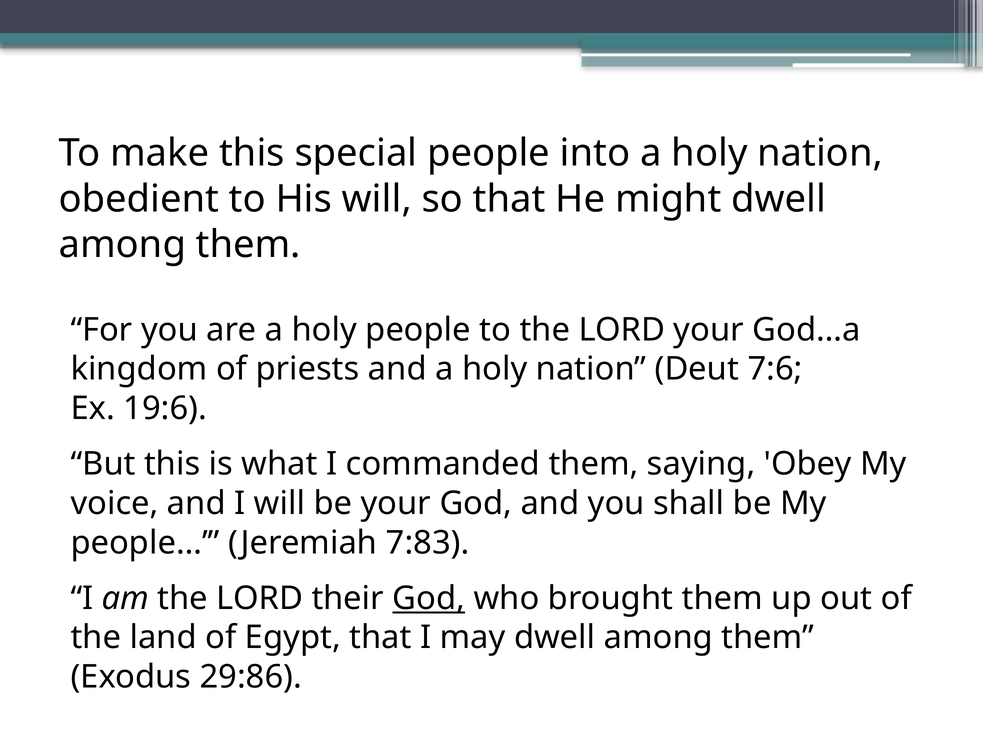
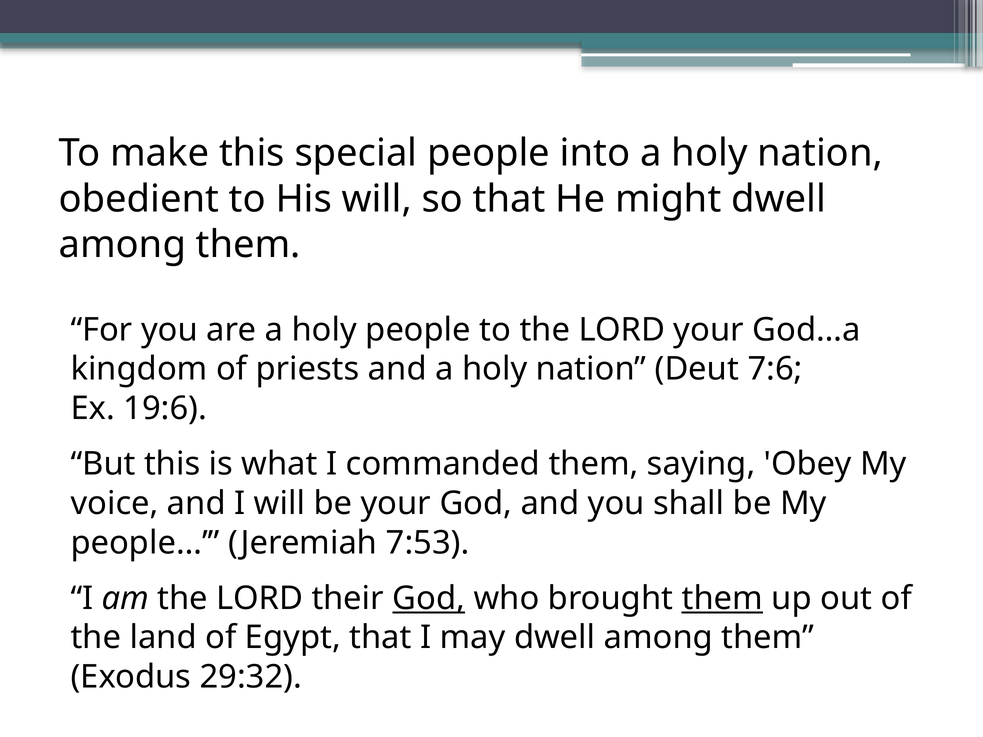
7:83: 7:83 -> 7:53
them at (722, 599) underline: none -> present
29:86: 29:86 -> 29:32
